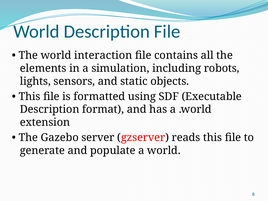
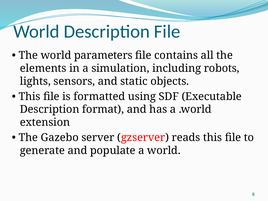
interaction: interaction -> parameters
